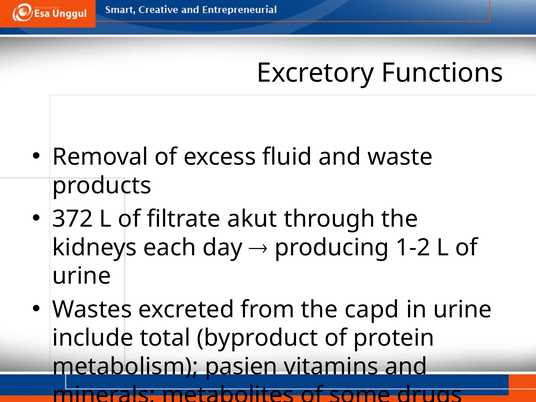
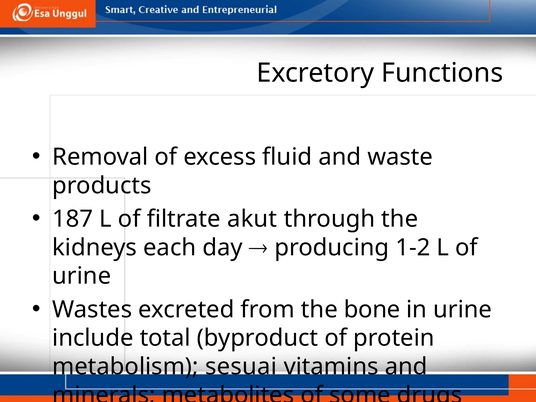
372: 372 -> 187
capd: capd -> bone
pasien: pasien -> sesuai
